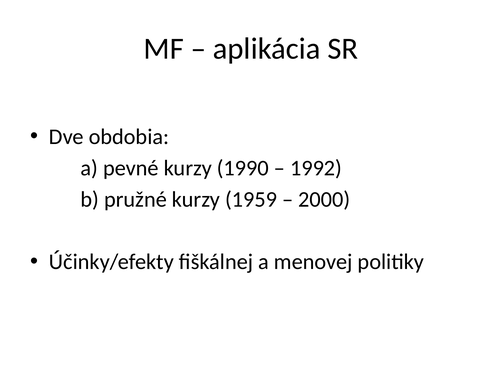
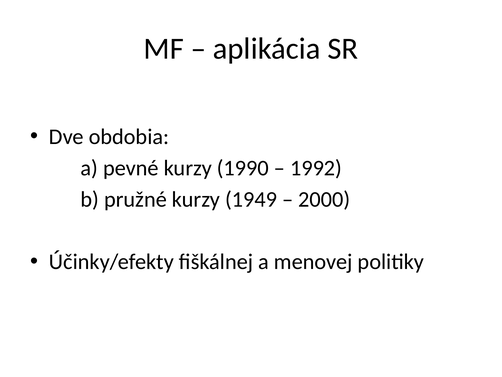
1959: 1959 -> 1949
